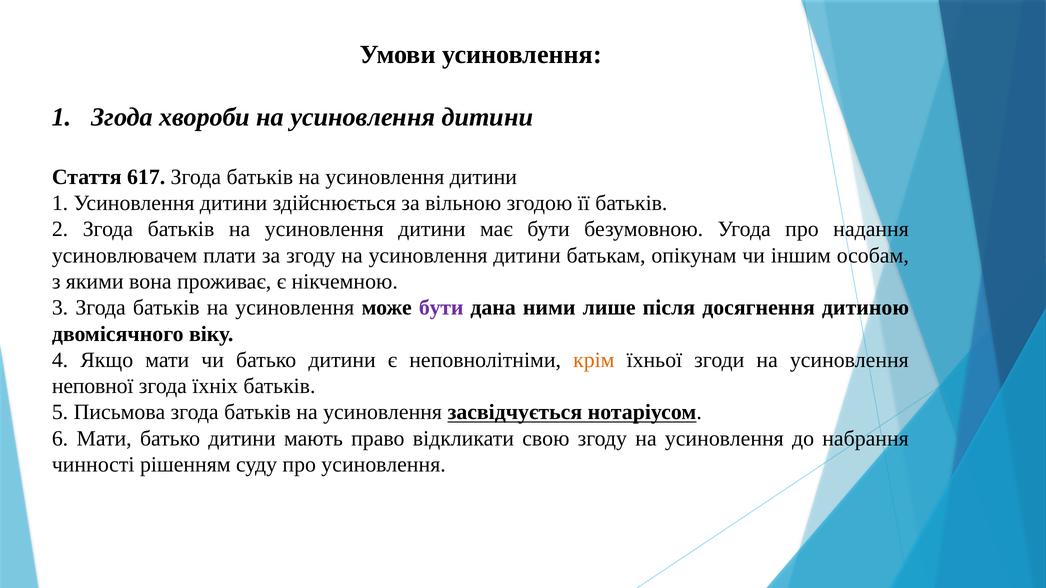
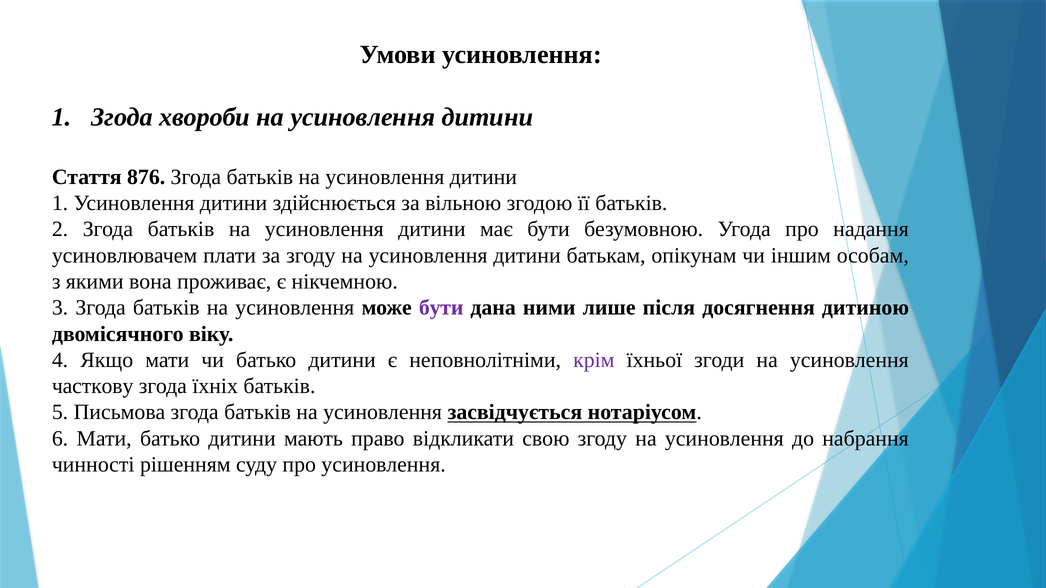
617: 617 -> 876
крім colour: orange -> purple
неповної: неповної -> часткову
